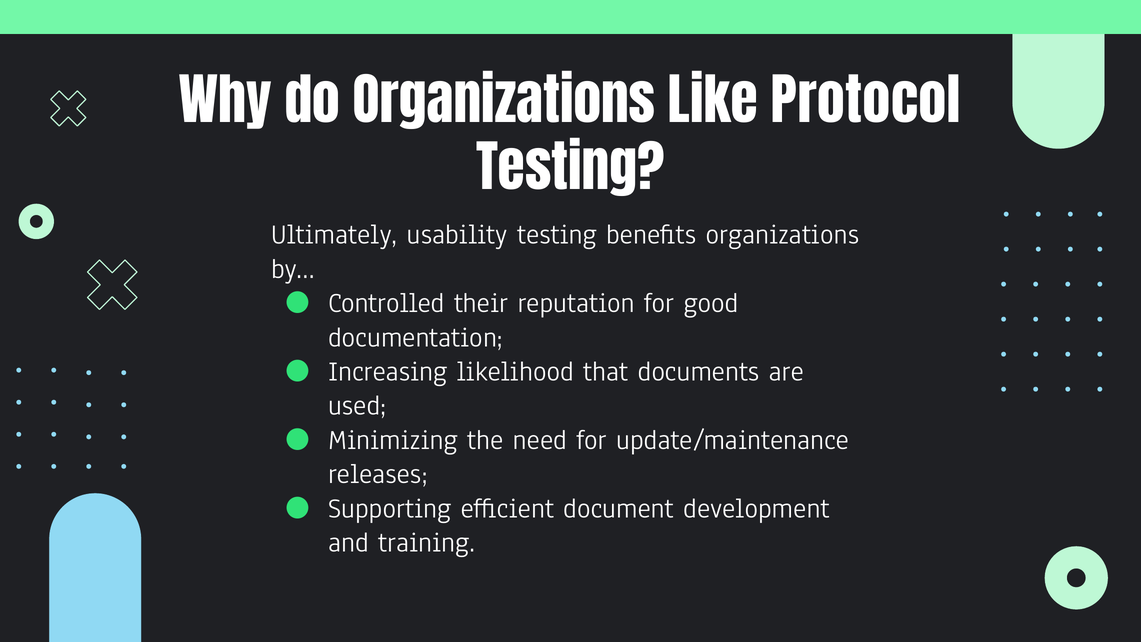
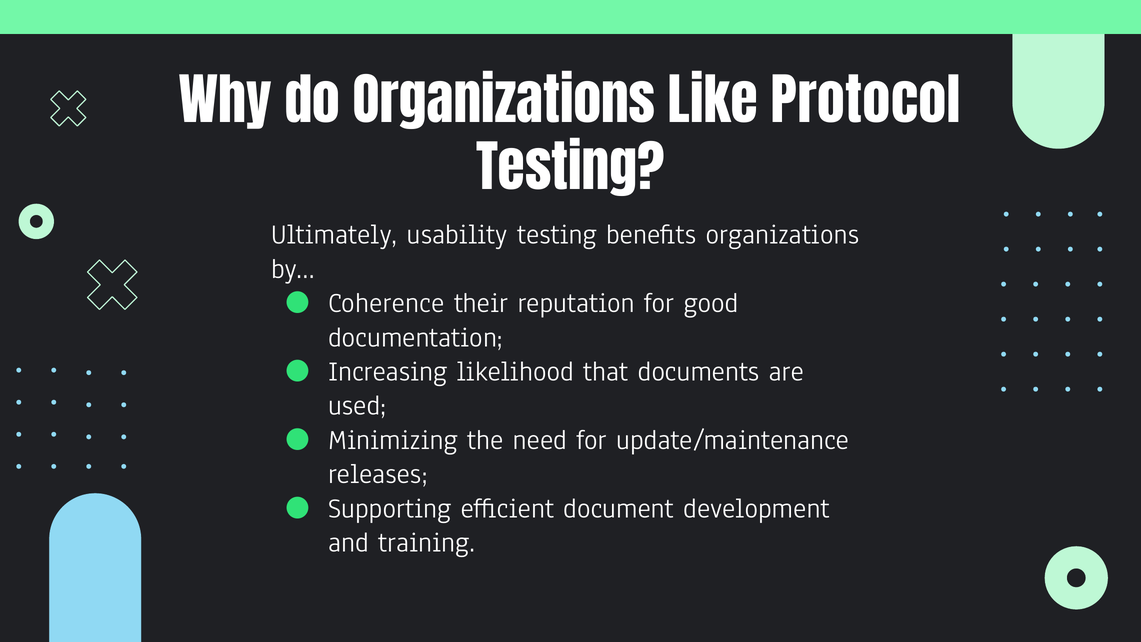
Controlled: Controlled -> Coherence
